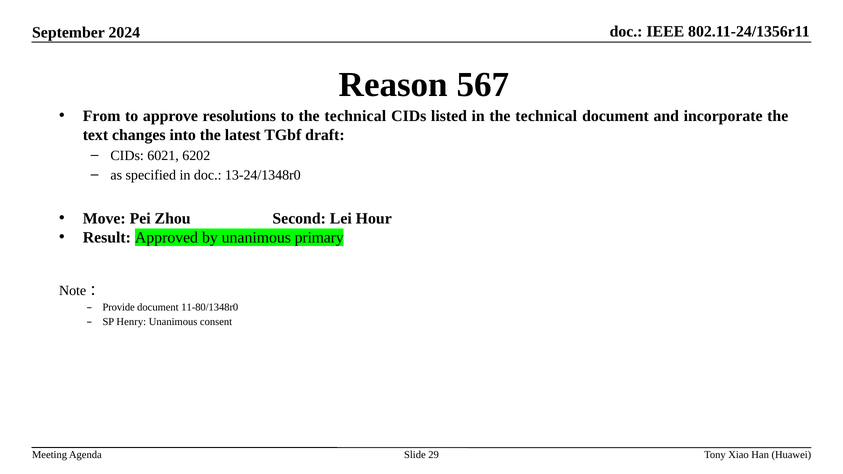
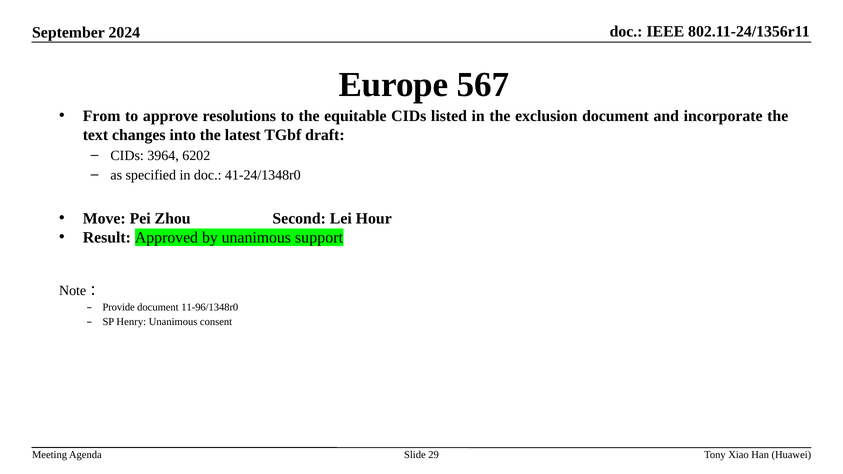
Reason: Reason -> Europe
to the technical: technical -> equitable
in the technical: technical -> exclusion
6021: 6021 -> 3964
13-24/1348r0: 13-24/1348r0 -> 41-24/1348r0
primary: primary -> support
11-80/1348r0: 11-80/1348r0 -> 11-96/1348r0
